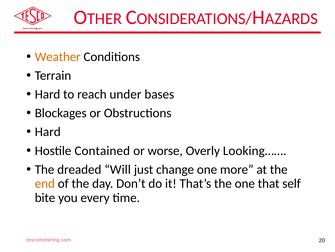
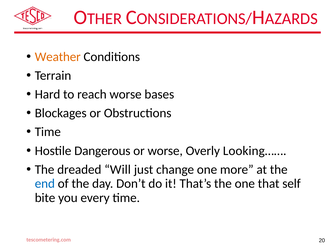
reach under: under -> worse
Hard at (48, 132): Hard -> Time
Contained: Contained -> Dangerous
end colour: orange -> blue
